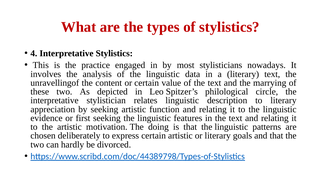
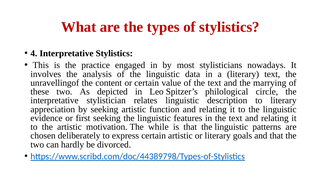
doing: doing -> while
